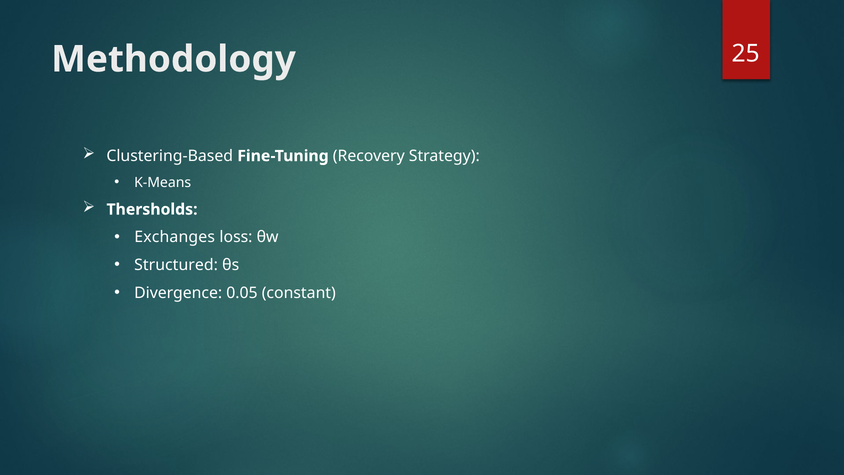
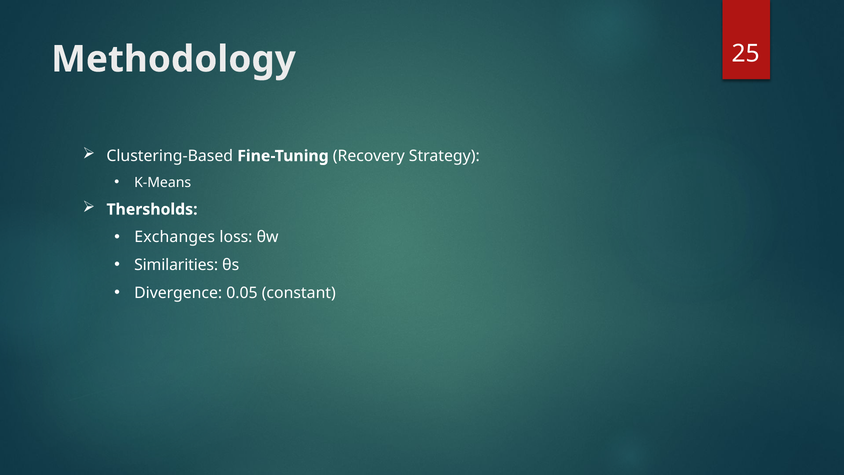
Structured: Structured -> Similarities
